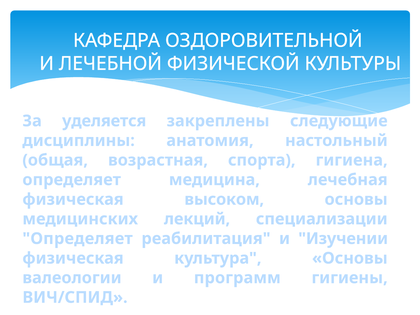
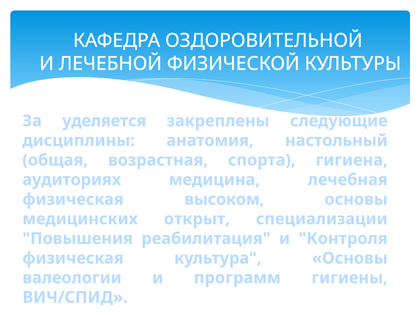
определяет at (72, 180): определяет -> аудиториях
лекций: лекций -> открыт
Определяет at (78, 239): Определяет -> Повышения
Изучении: Изучении -> Контроля
